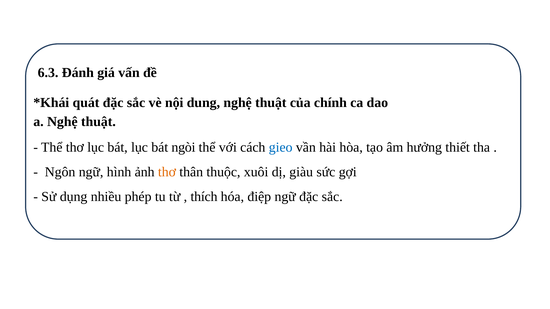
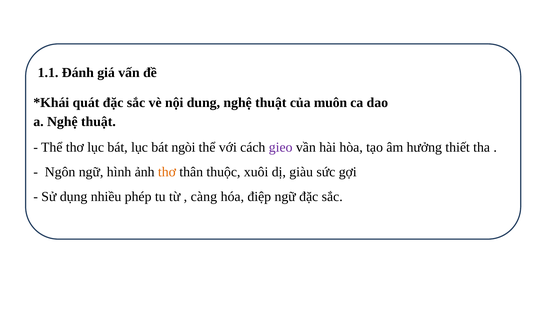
6.3: 6.3 -> 1.1
chính: chính -> muôn
gieo colour: blue -> purple
thích: thích -> càng
